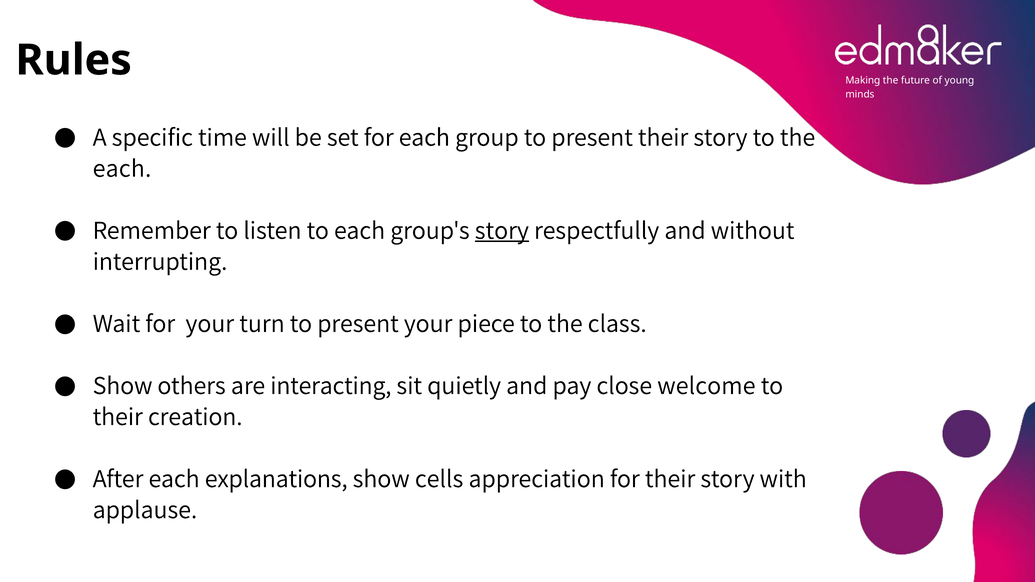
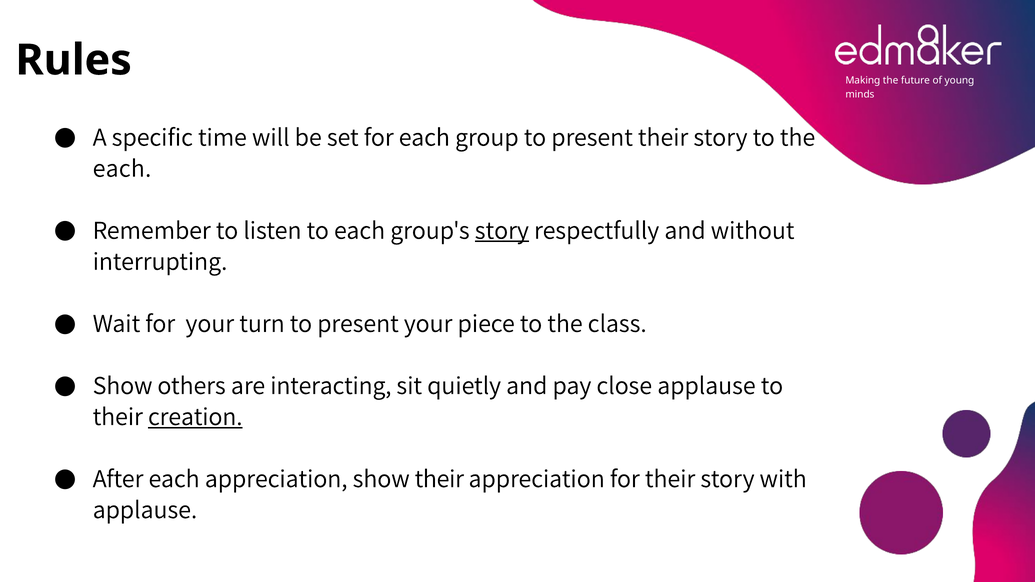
close welcome: welcome -> applause
creation underline: none -> present
each explanations: explanations -> appreciation
show cells: cells -> their
